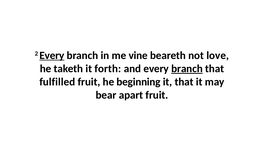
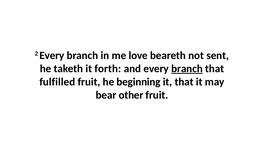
Every at (52, 55) underline: present -> none
vine: vine -> love
love: love -> sent
apart: apart -> other
